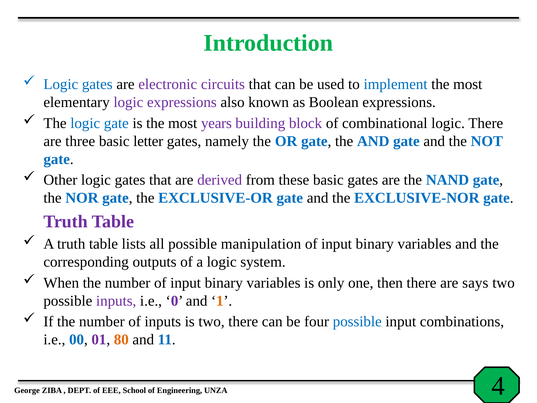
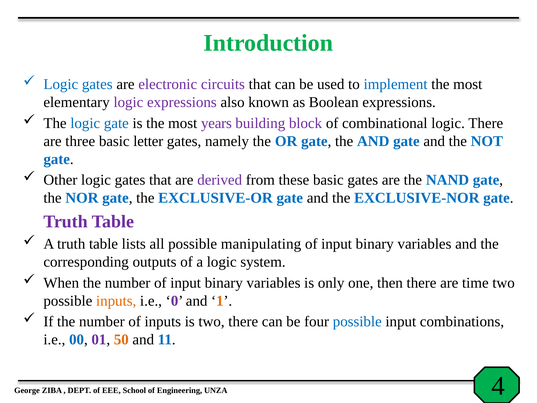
manipulation: manipulation -> manipulating
says: says -> time
inputs at (116, 301) colour: purple -> orange
80: 80 -> 50
